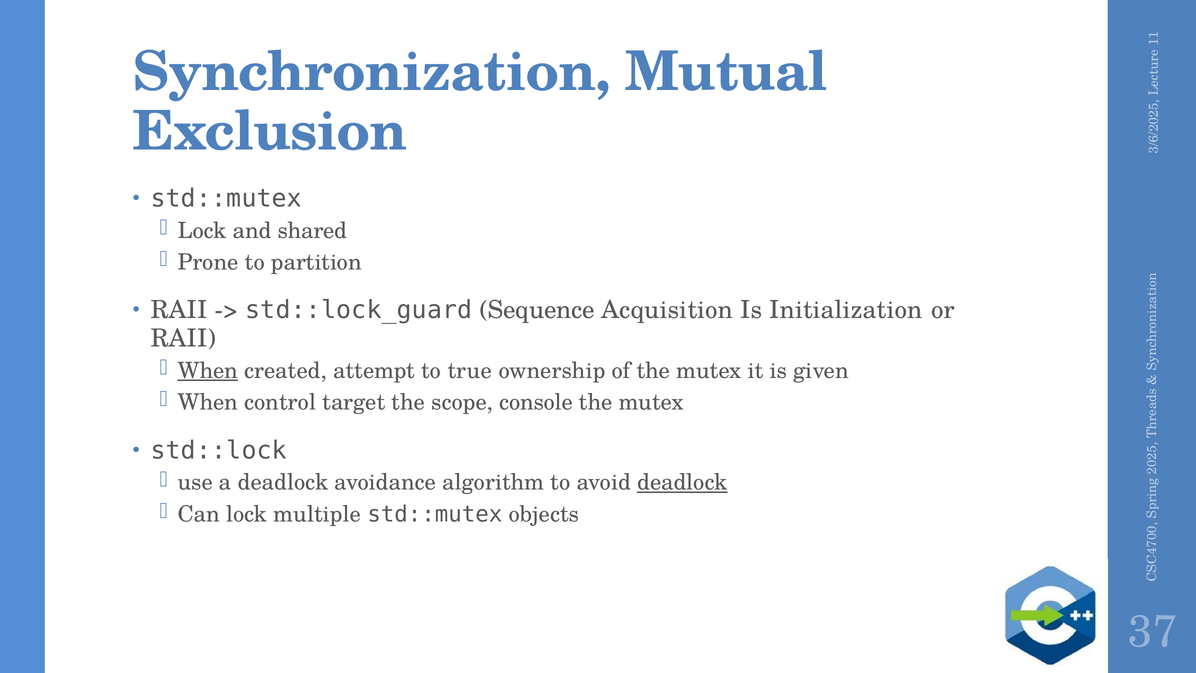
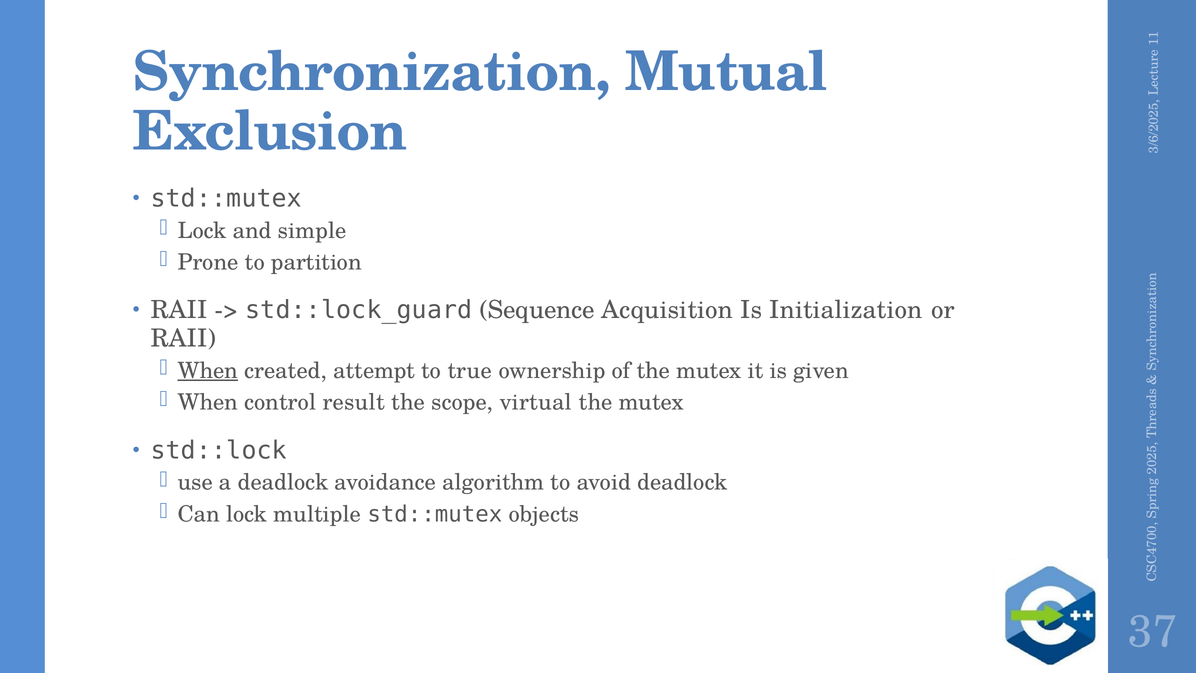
shared: shared -> simple
target: target -> result
console: console -> virtual
deadlock at (682, 482) underline: present -> none
